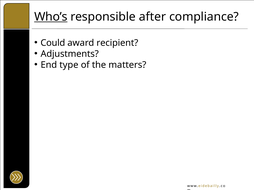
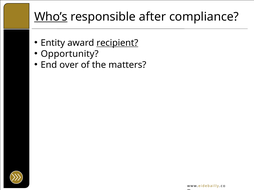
Could: Could -> Entity
recipient underline: none -> present
Adjustments: Adjustments -> Opportunity
type: type -> over
